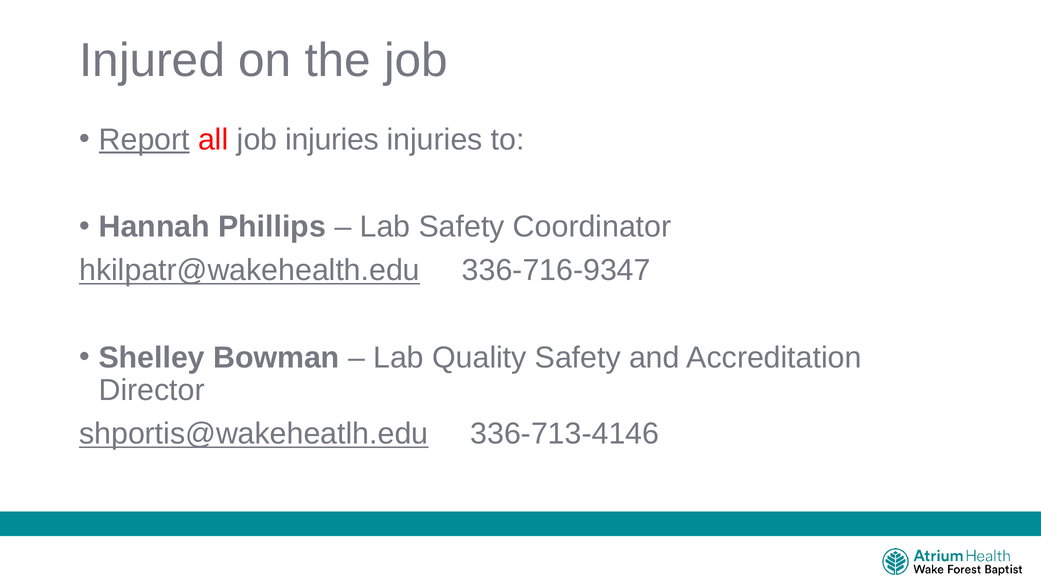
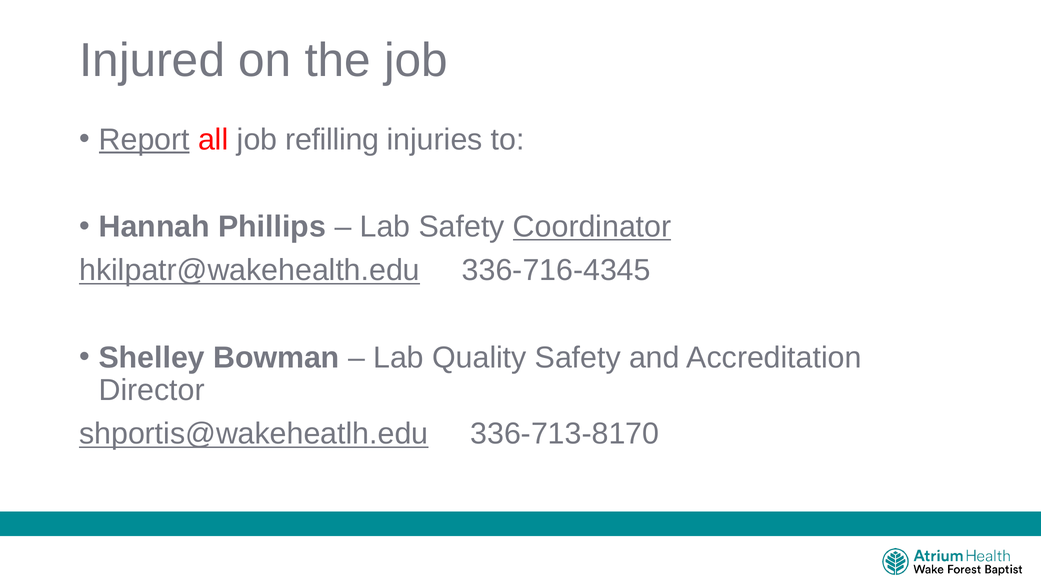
job injuries: injuries -> refilling
Coordinator underline: none -> present
336-716-9347: 336-716-9347 -> 336-716-4345
336-713-4146: 336-713-4146 -> 336-713-8170
